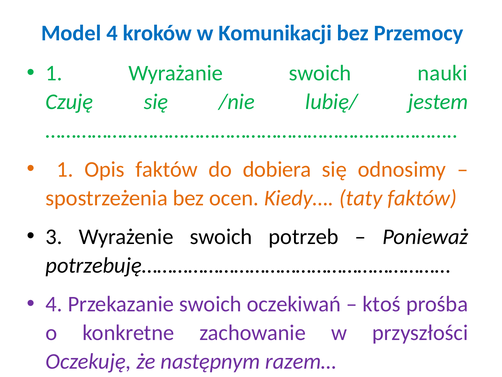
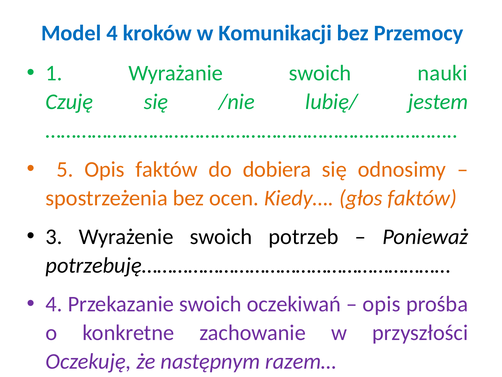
1 at (65, 169): 1 -> 5
taty: taty -> głos
ktoś at (382, 304): ktoś -> opis
